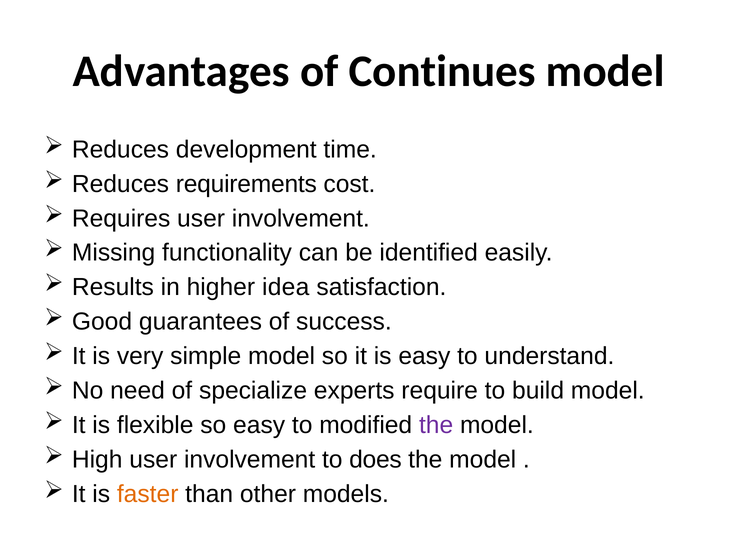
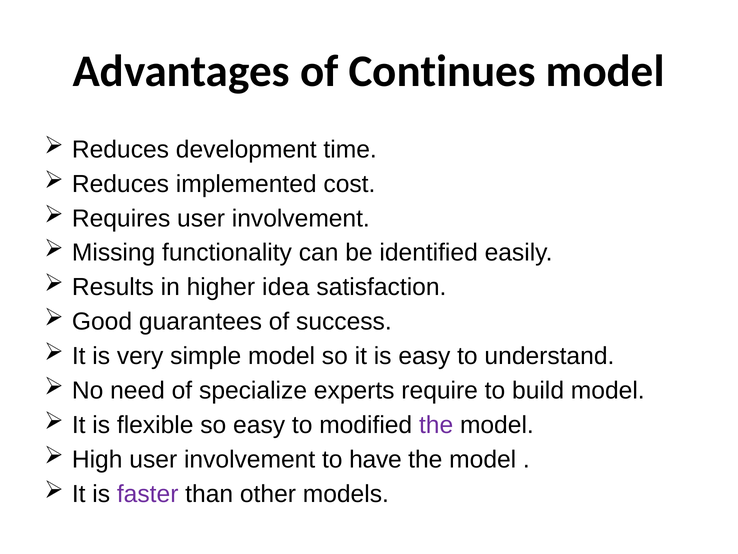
requirements: requirements -> implemented
does: does -> have
faster colour: orange -> purple
